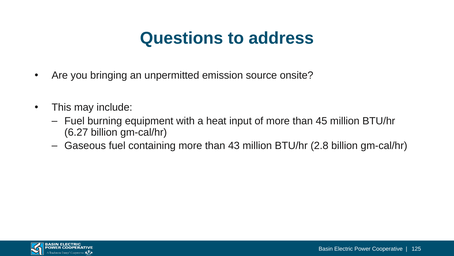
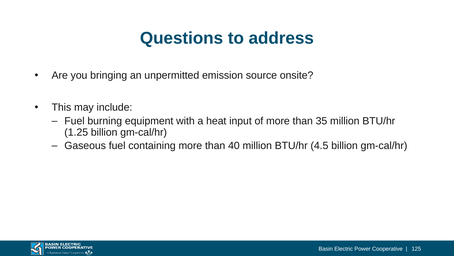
45: 45 -> 35
6.27: 6.27 -> 1.25
43: 43 -> 40
2.8: 2.8 -> 4.5
